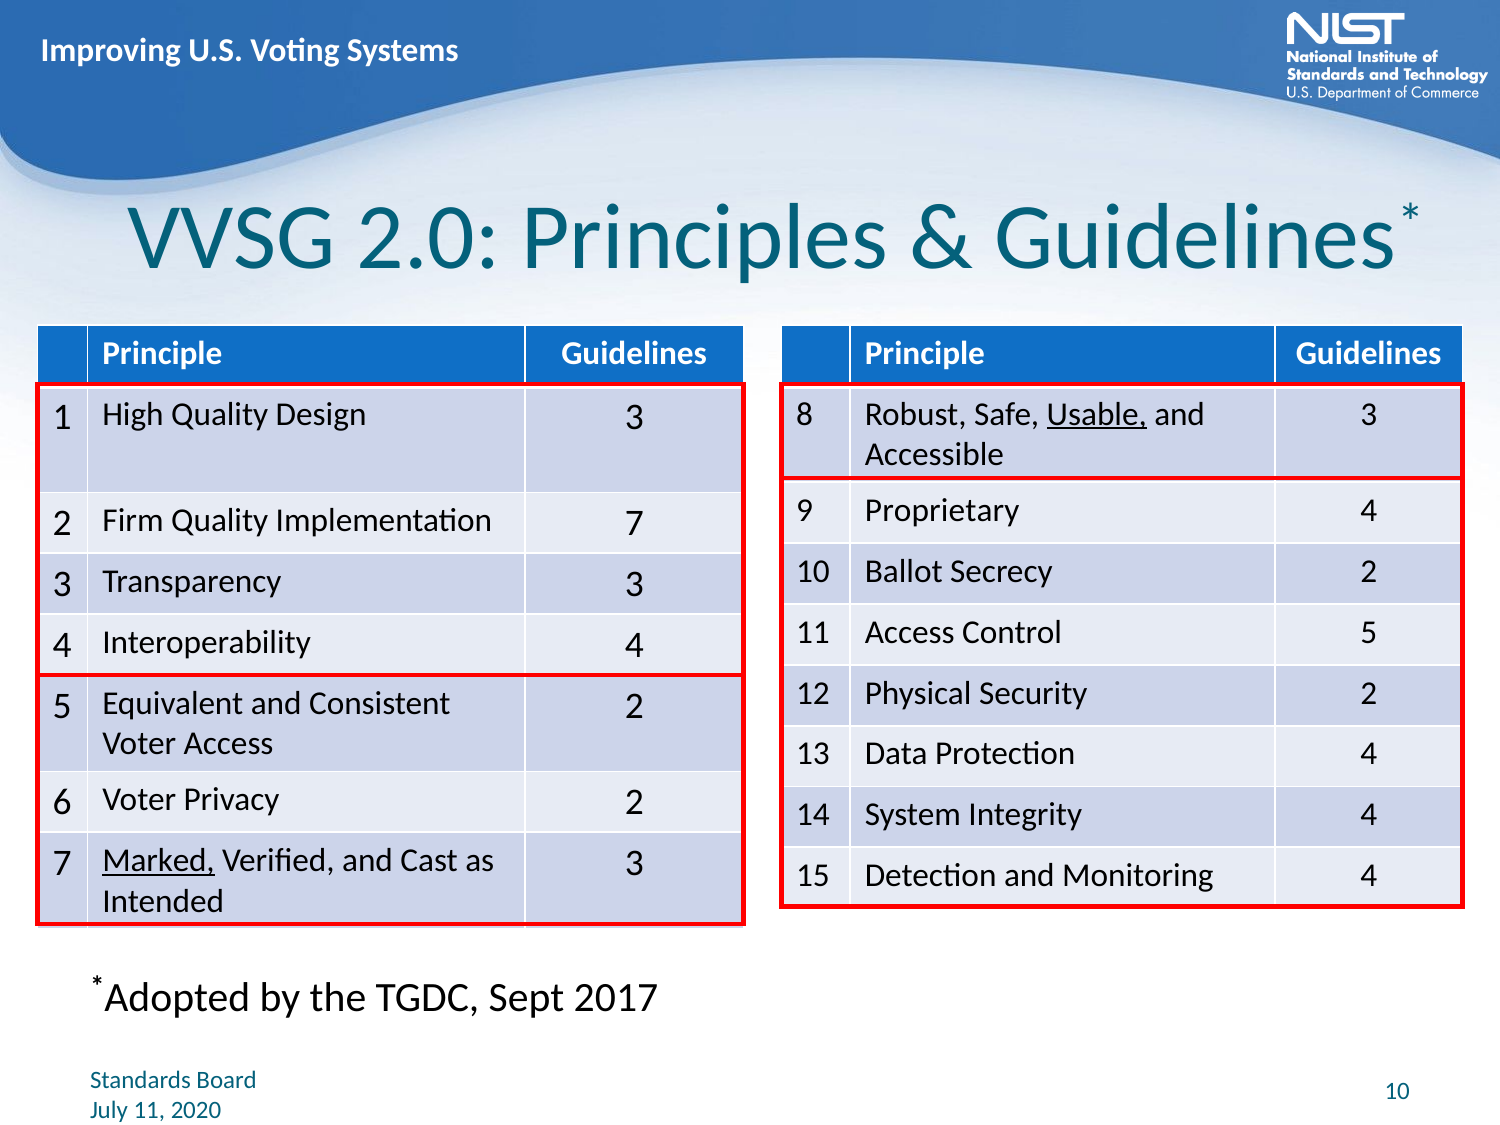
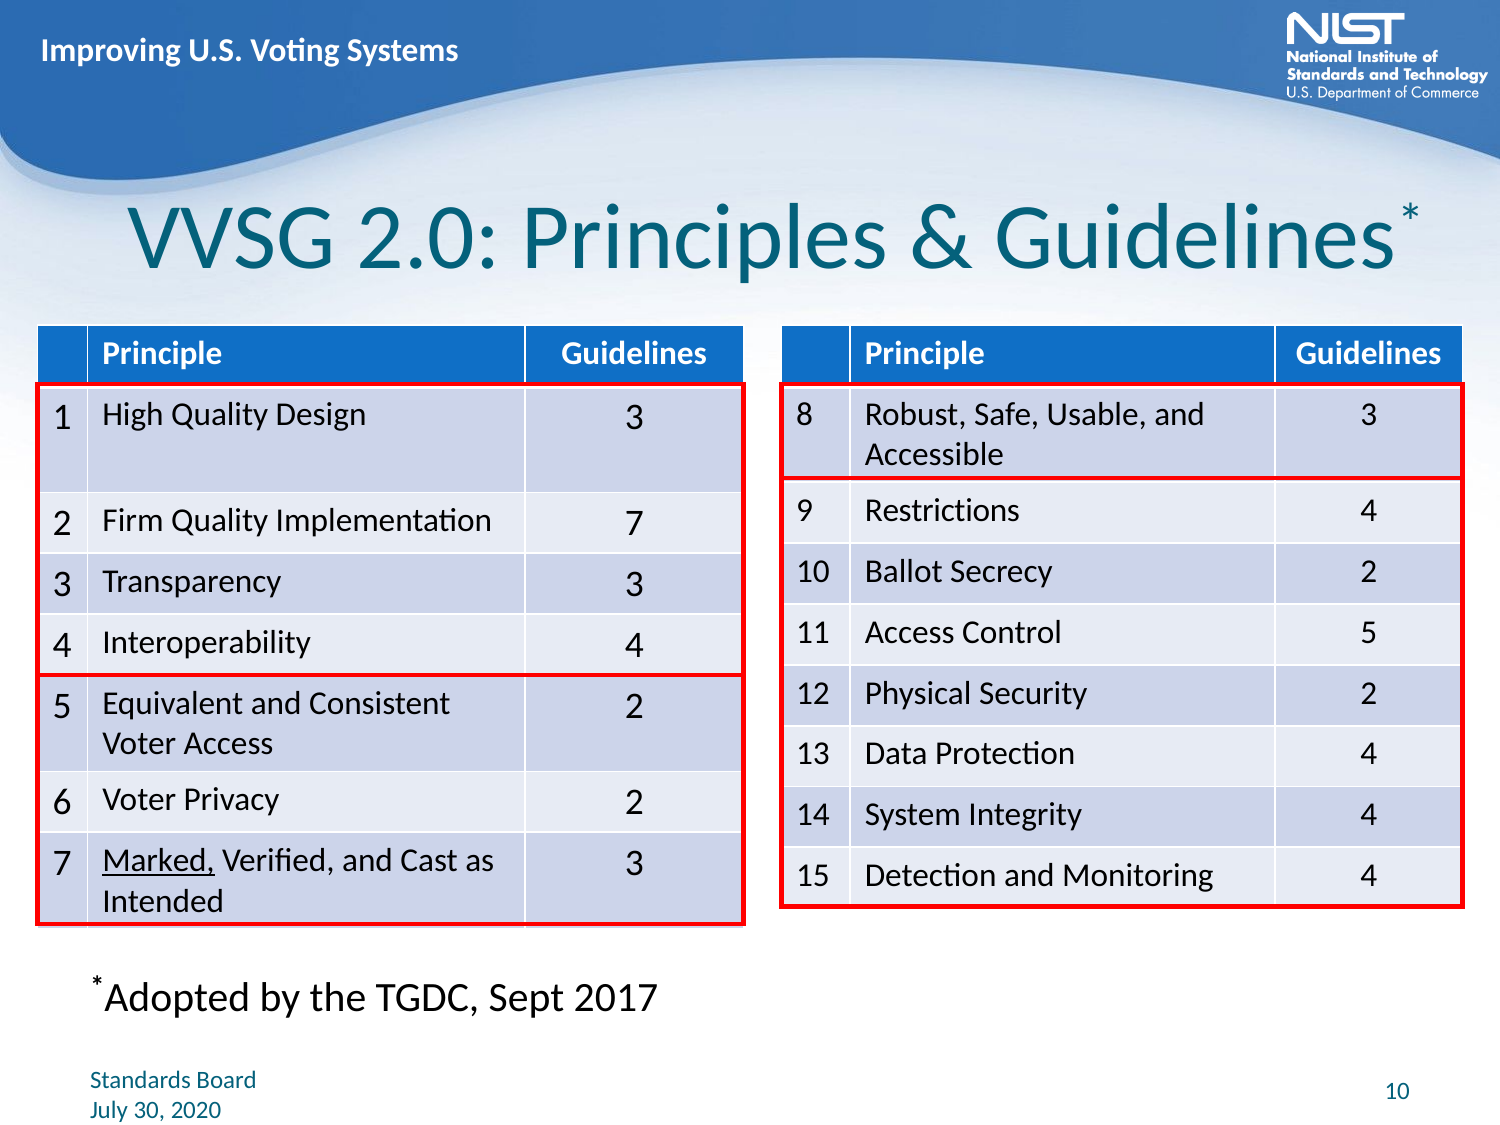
Usable underline: present -> none
Proprietary: Proprietary -> Restrictions
July 11: 11 -> 30
